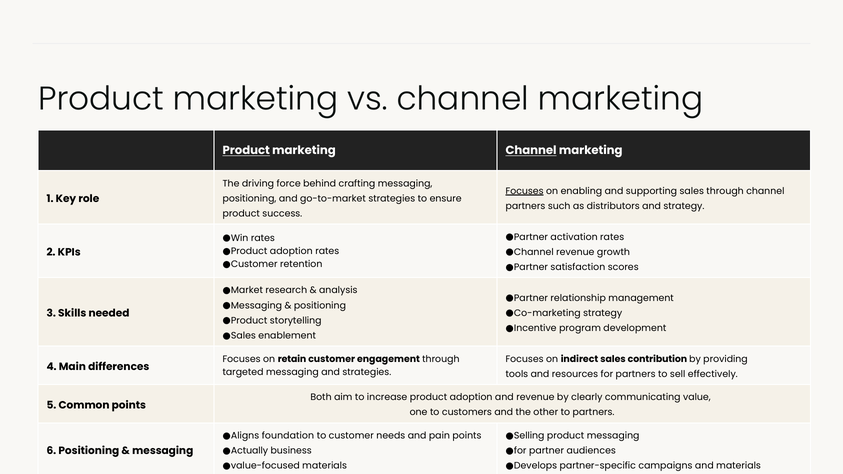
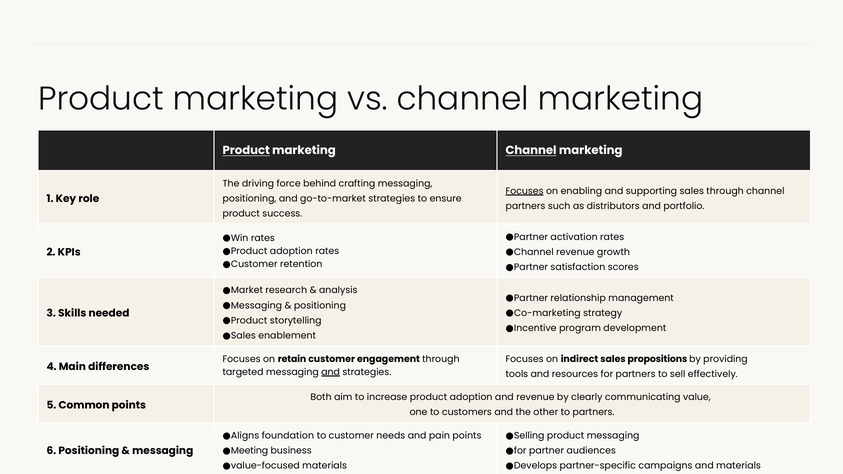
and strategy: strategy -> portfolio
contribution: contribution -> propositions
and at (331, 372) underline: none -> present
Actually: Actually -> Meeting
